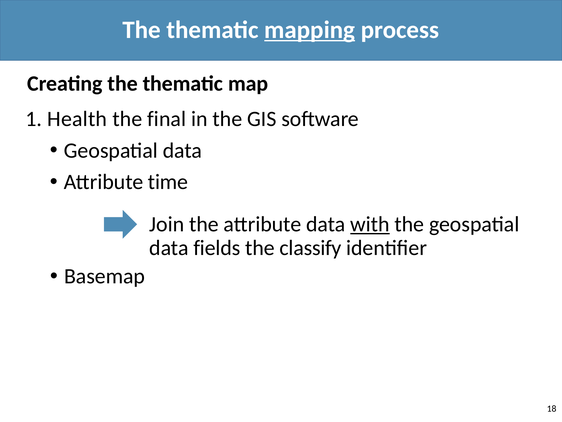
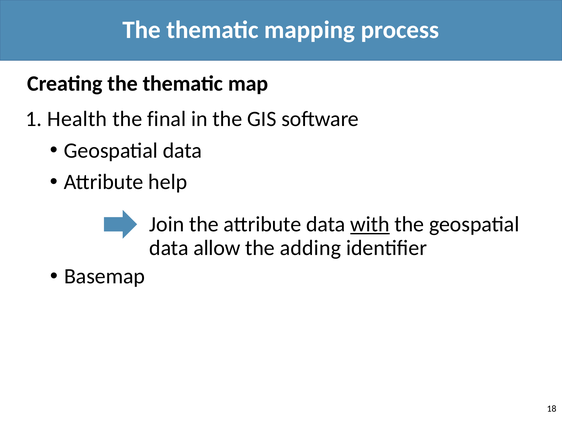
mapping underline: present -> none
time: time -> help
fields: fields -> allow
classify: classify -> adding
